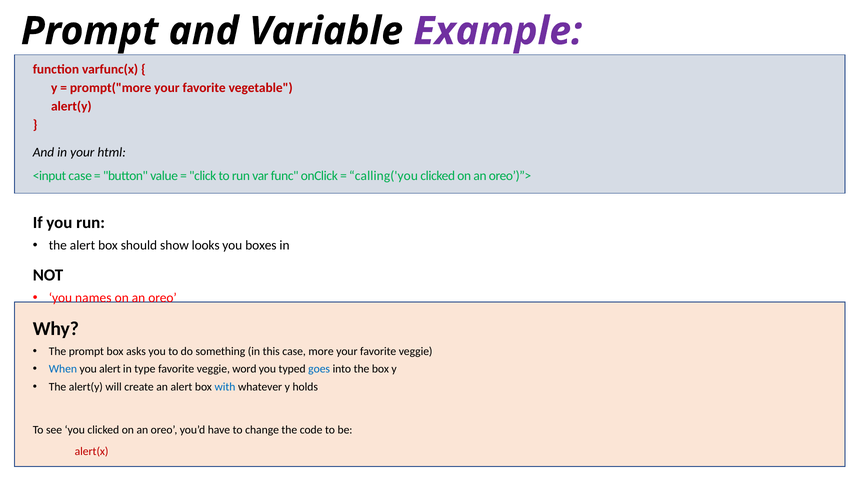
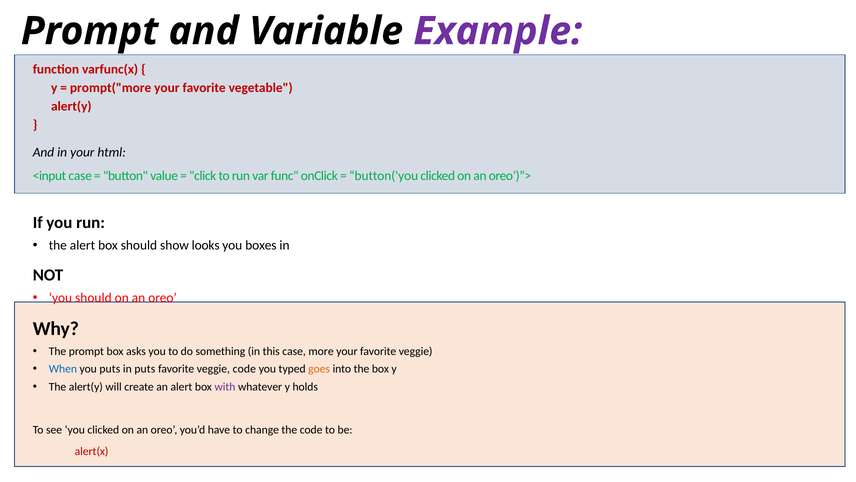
calling('you: calling('you -> button('you
you names: names -> should
you alert: alert -> puts
in type: type -> puts
veggie word: word -> code
goes colour: blue -> orange
with colour: blue -> purple
